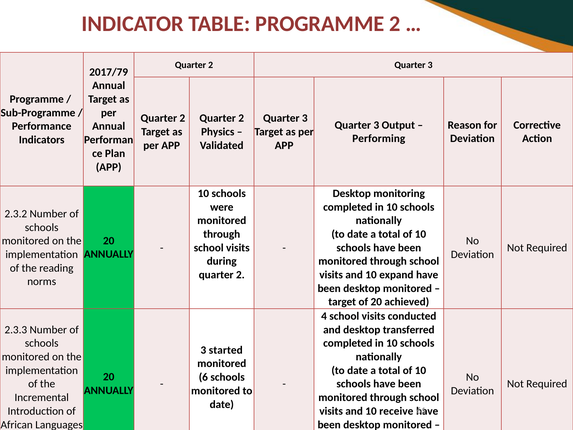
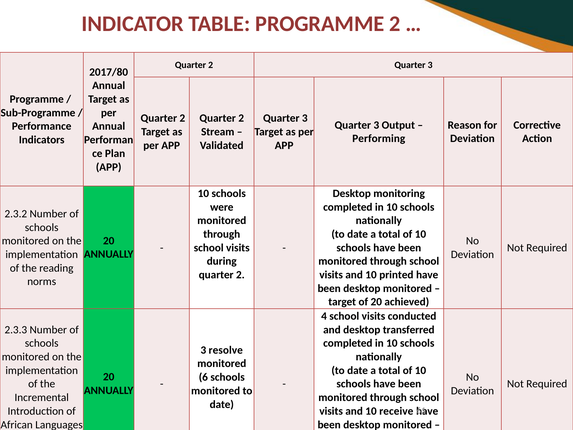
2017/79: 2017/79 -> 2017/80
Physics: Physics -> Stream
expand: expand -> printed
started: started -> resolve
